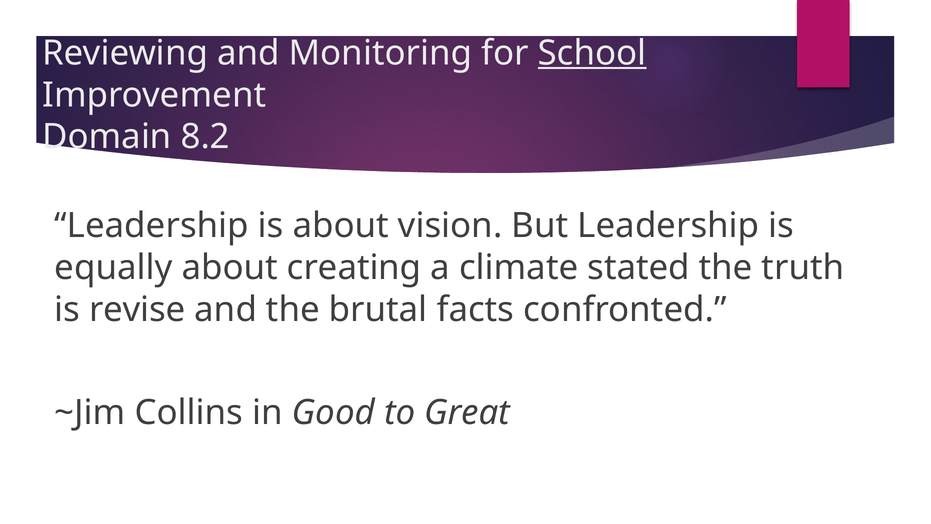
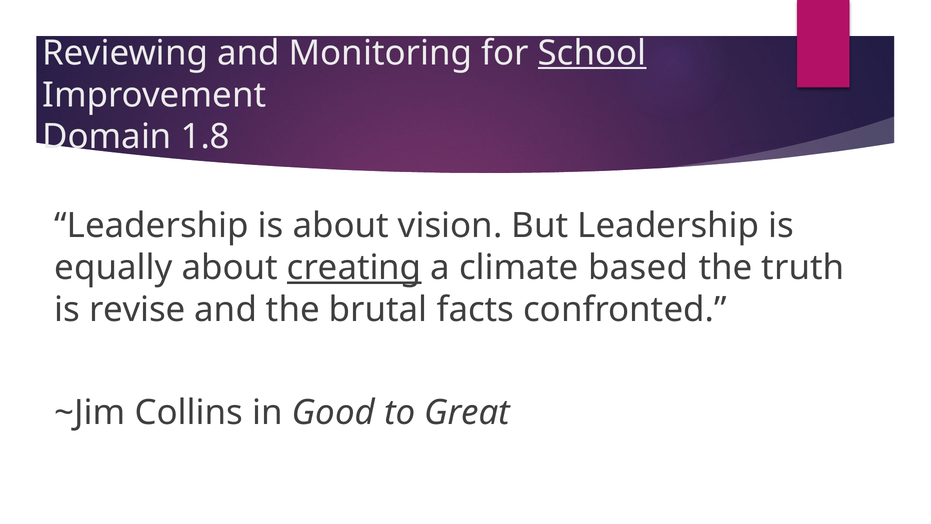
8.2: 8.2 -> 1.8
creating underline: none -> present
stated: stated -> based
